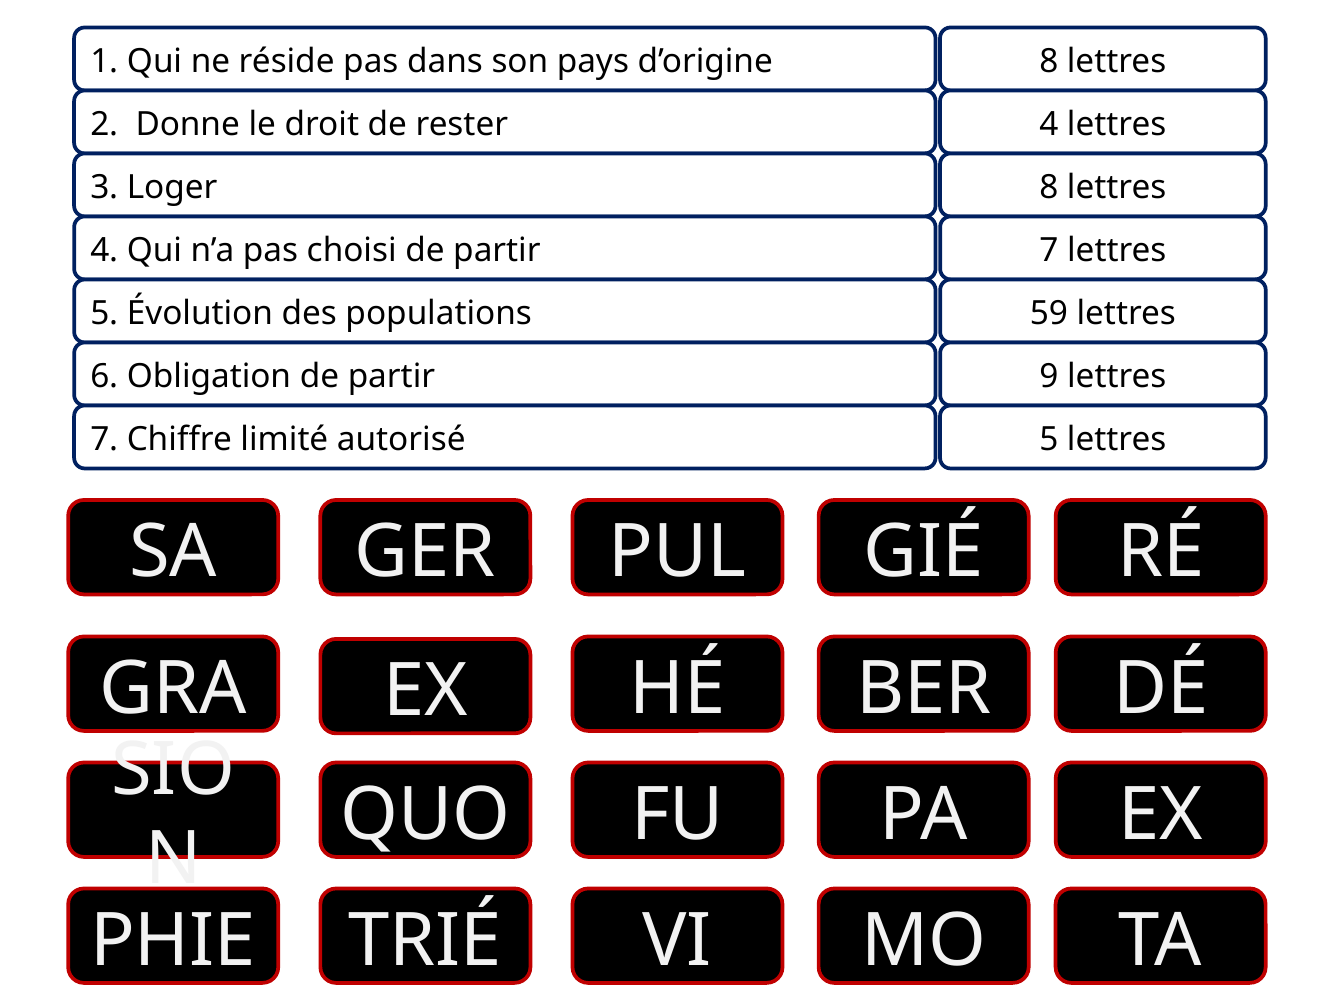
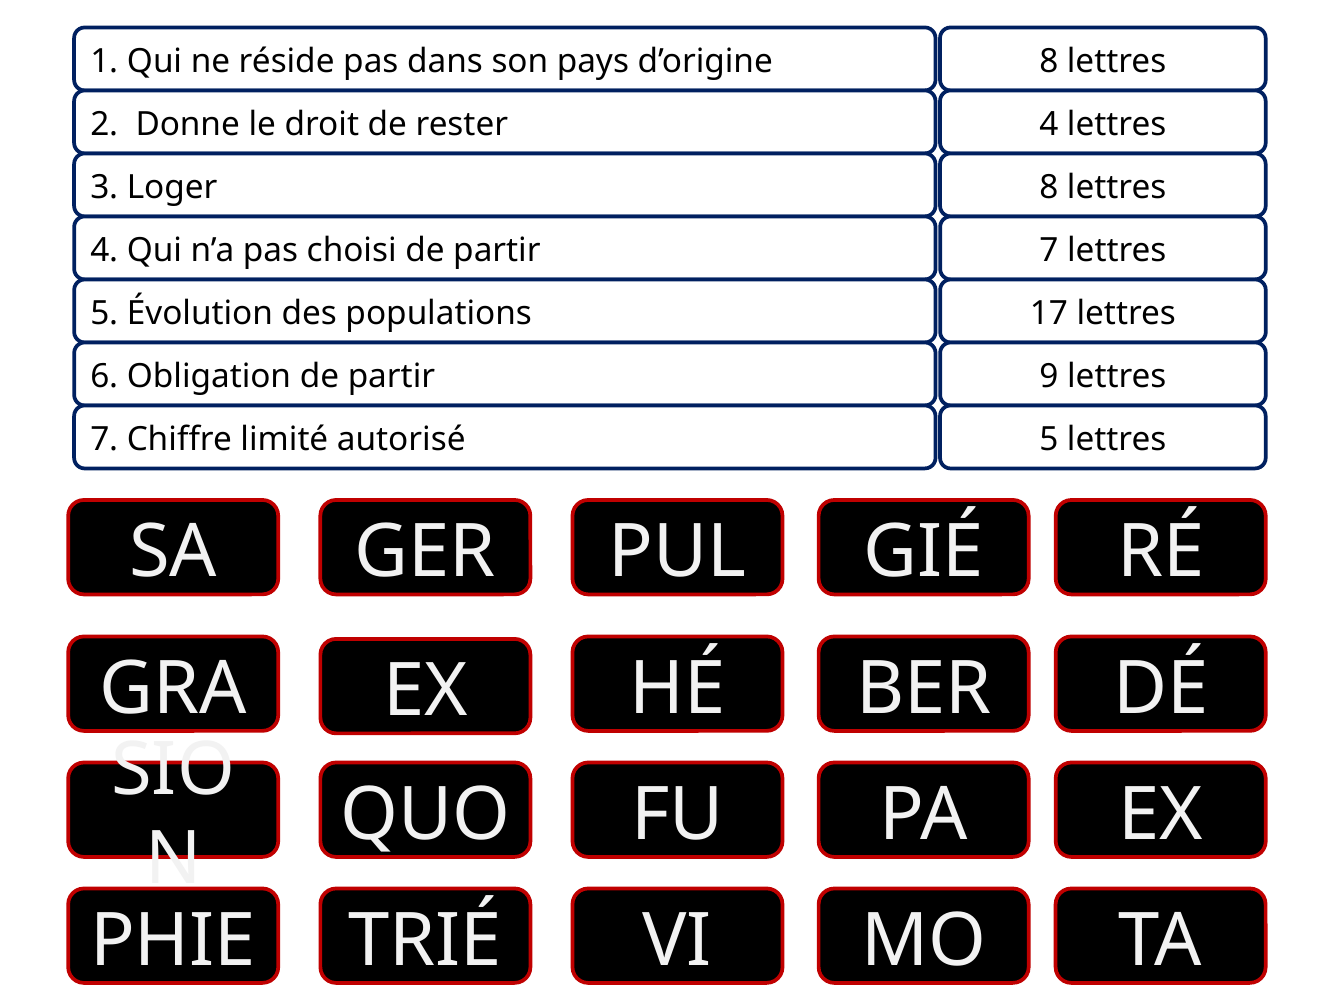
59: 59 -> 17
